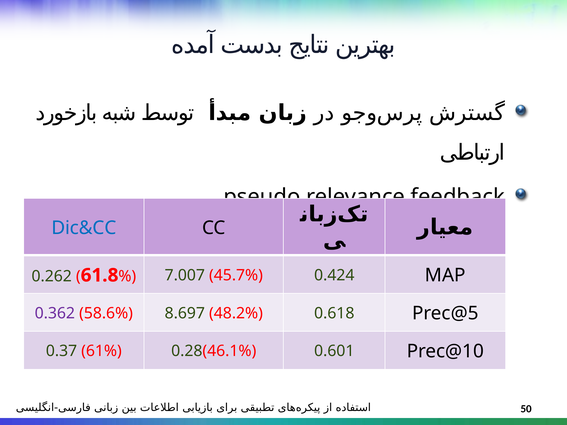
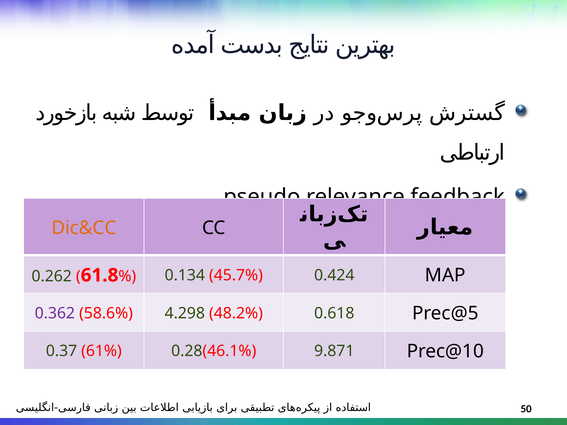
Dic&CC colour: blue -> orange
7.007: 7.007 -> 0.134
8.697: 8.697 -> 4.298
0.601: 0.601 -> 9.871
